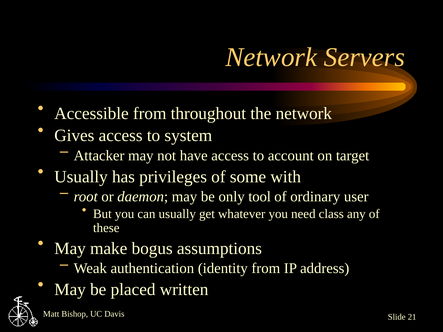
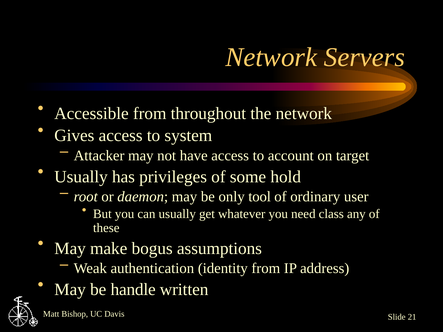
with: with -> hold
placed: placed -> handle
